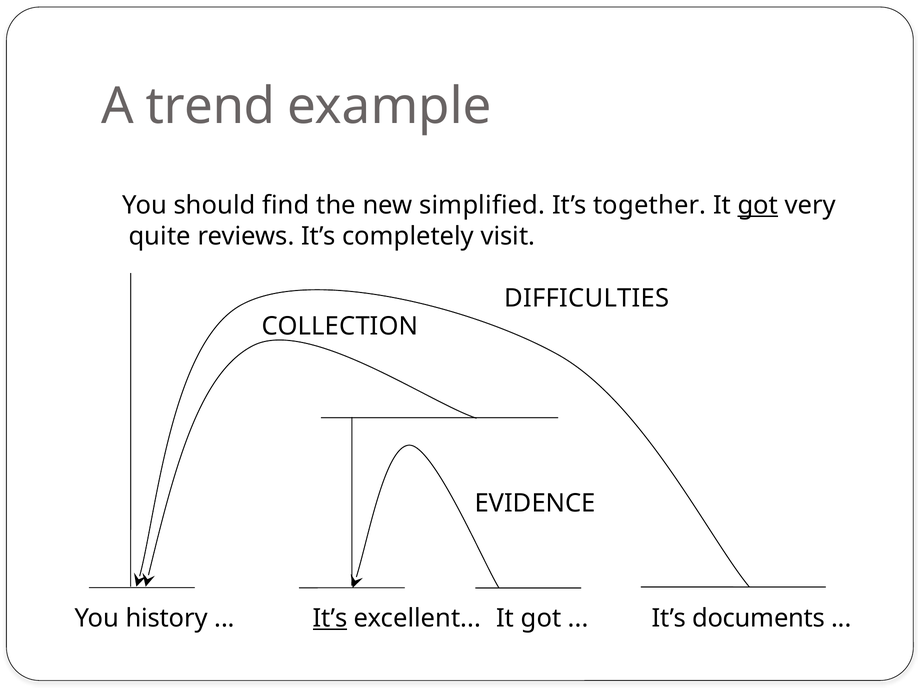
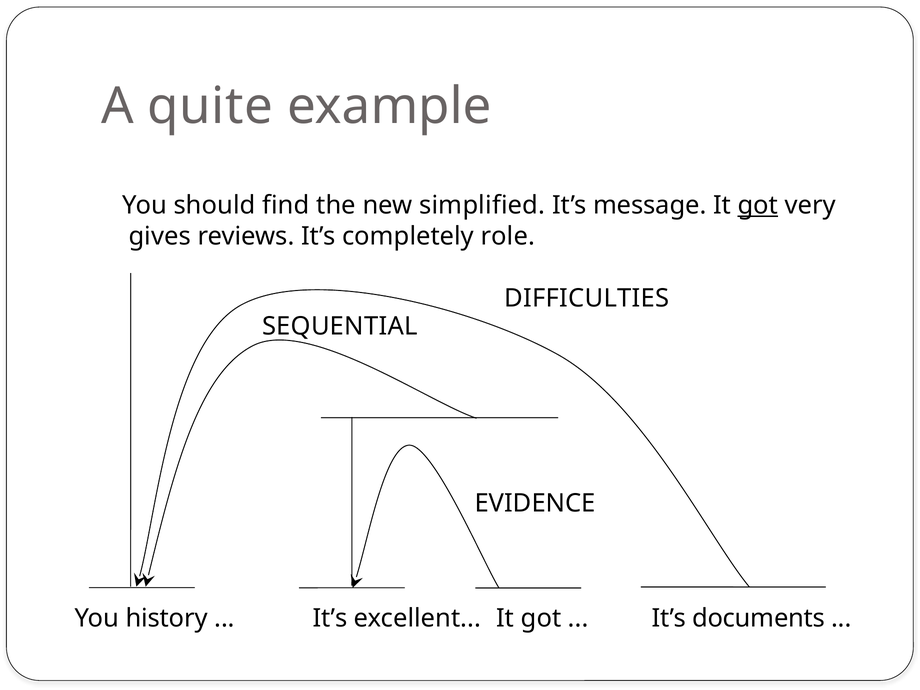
trend: trend -> quite
together: together -> message
quite: quite -> gives
visit: visit -> role
COLLECTION: COLLECTION -> SEQUENTIAL
It’s at (330, 618) underline: present -> none
